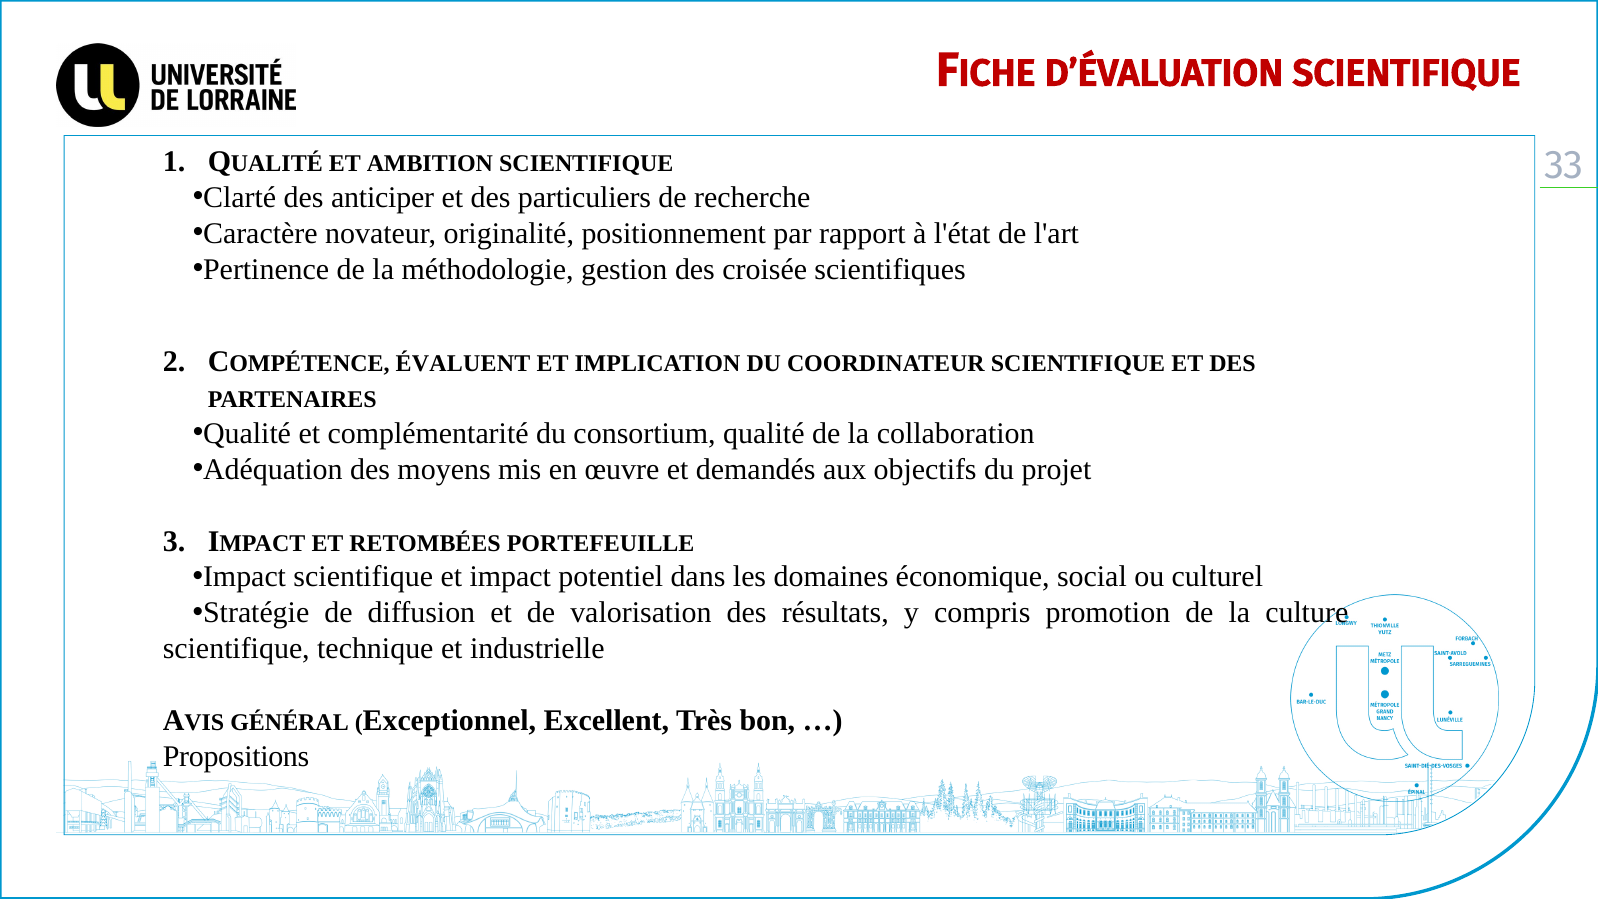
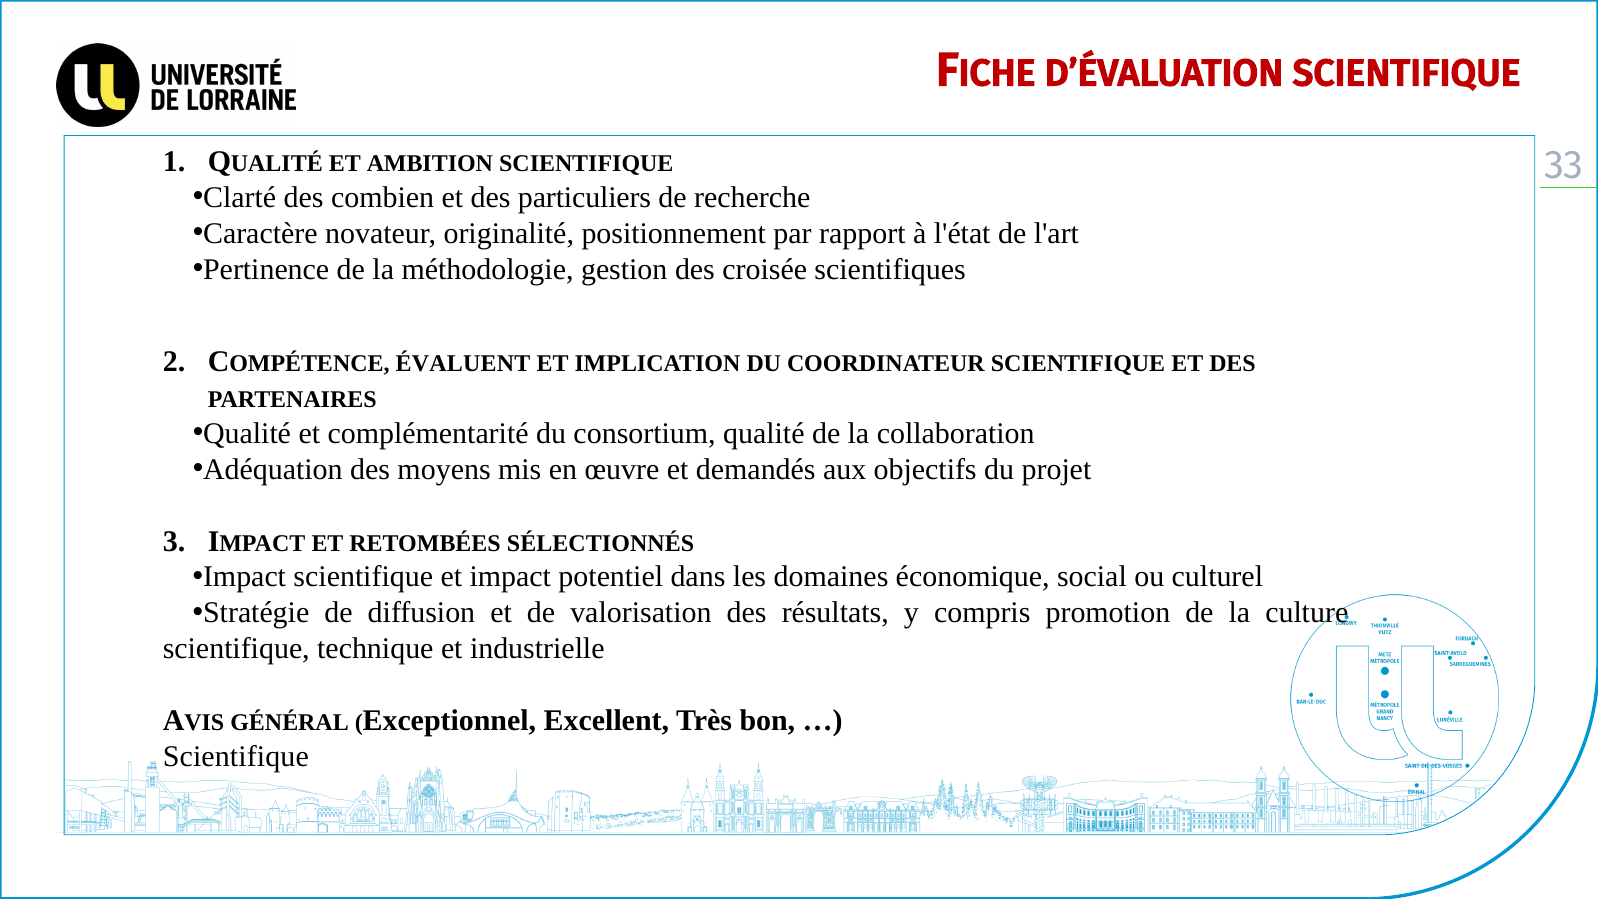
anticiper: anticiper -> combien
PORTEFEUILLE: PORTEFEUILLE -> SÉLECTIONNÉS
Propositions at (236, 757): Propositions -> Scientifique
